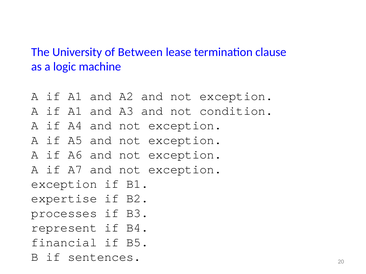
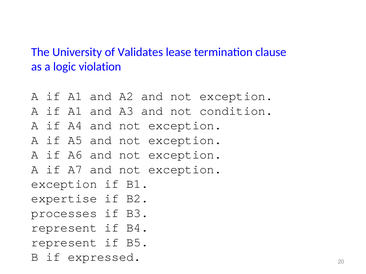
Between: Between -> Validates
machine: machine -> violation
financial at (64, 243): financial -> represent
sentences: sentences -> expressed
